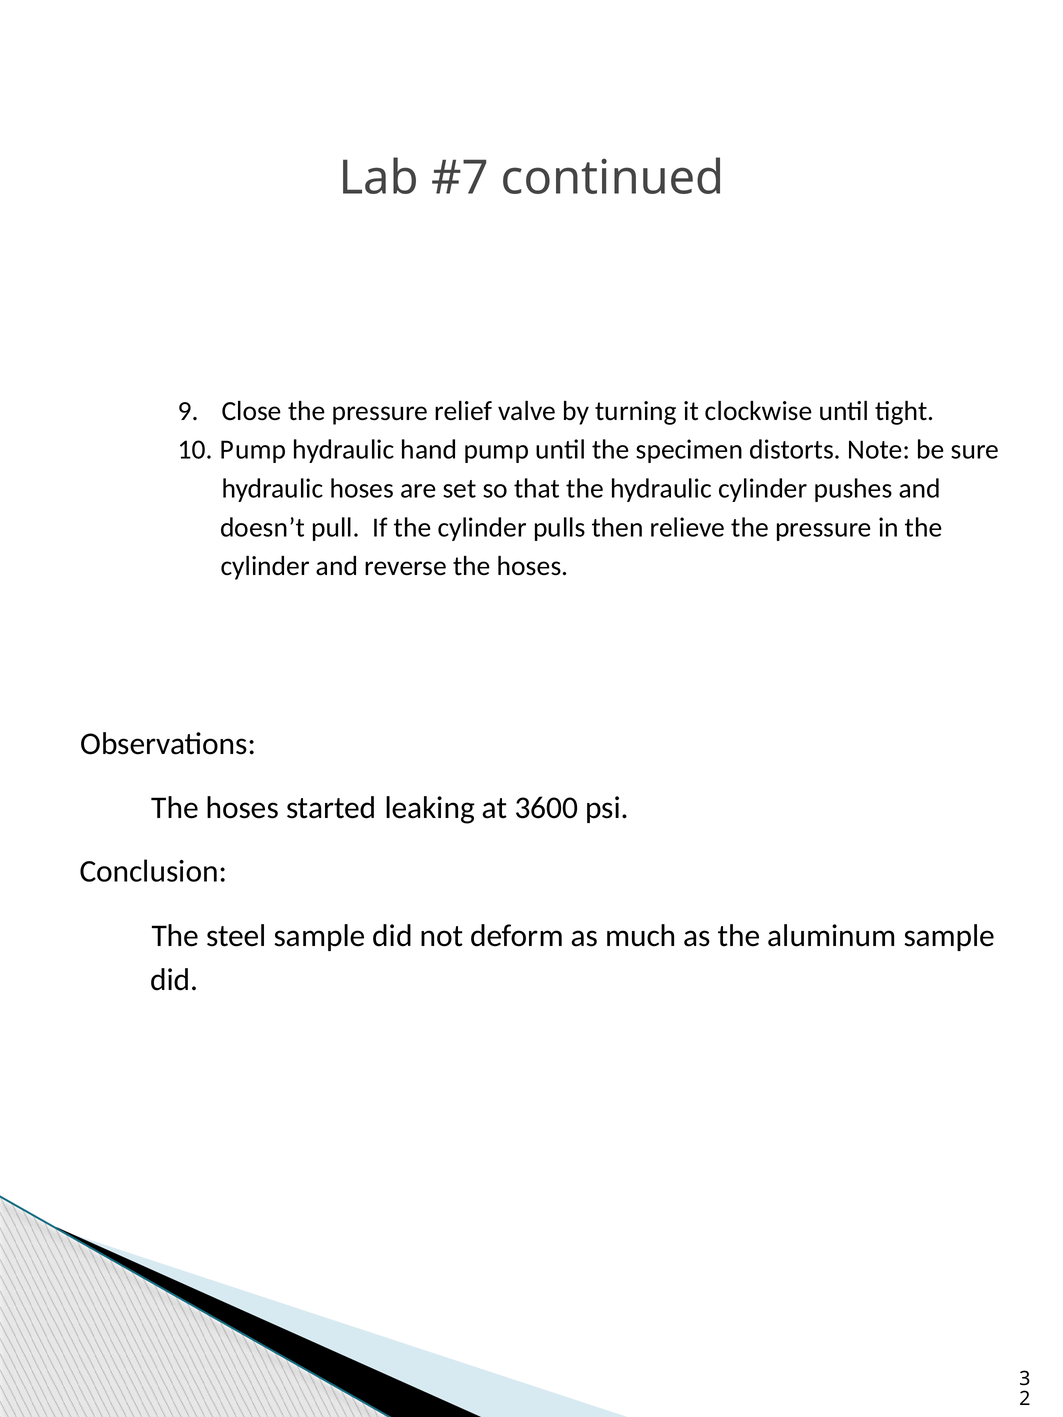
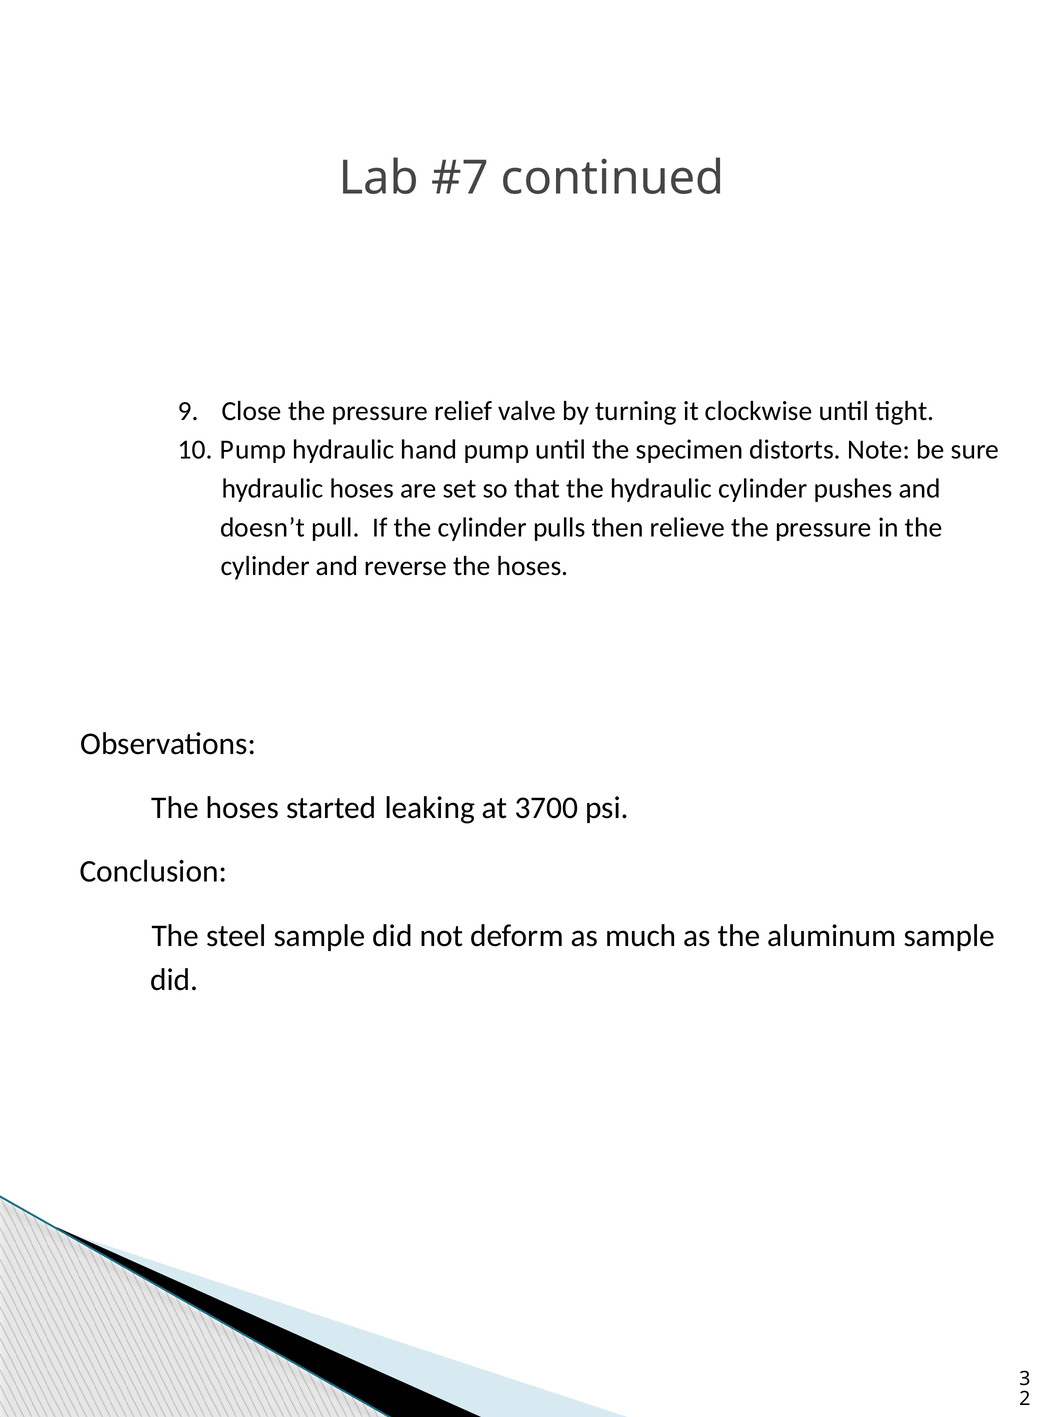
3600: 3600 -> 3700
